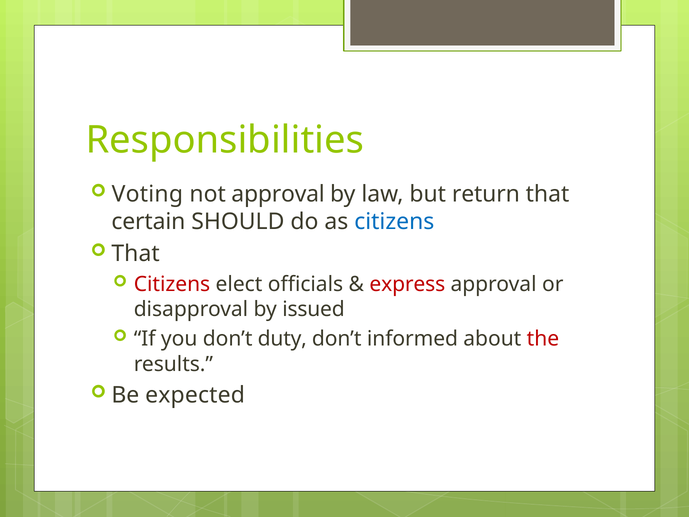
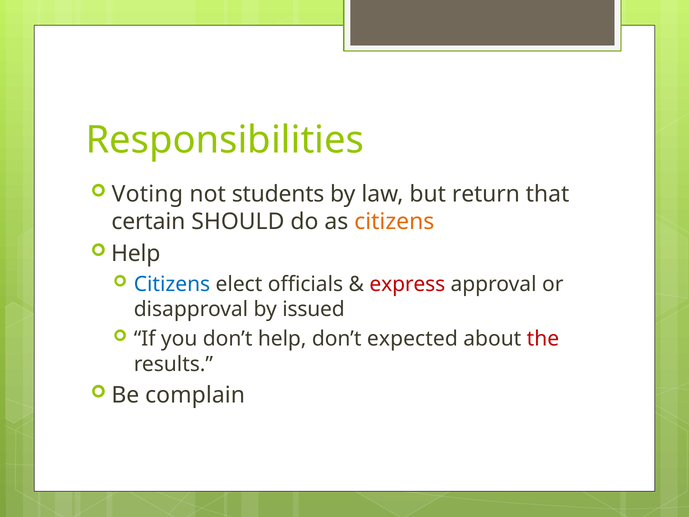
not approval: approval -> students
citizens at (394, 221) colour: blue -> orange
That at (136, 254): That -> Help
Citizens at (172, 284) colour: red -> blue
don’t duty: duty -> help
informed: informed -> expected
expected: expected -> complain
